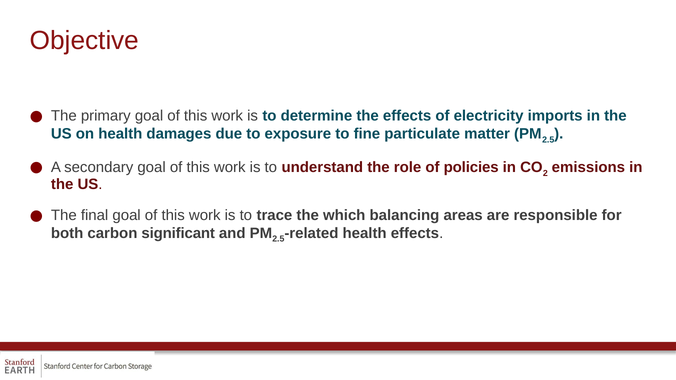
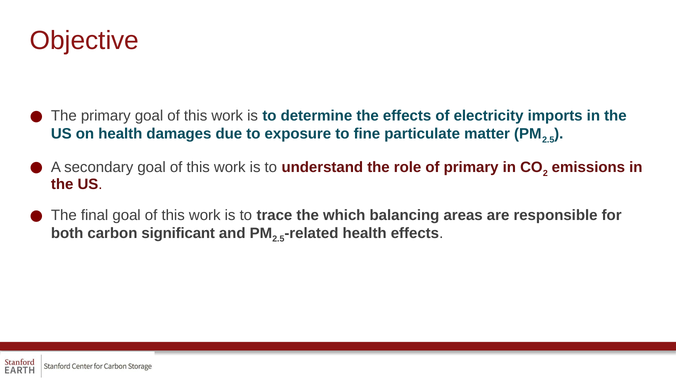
of policies: policies -> primary
